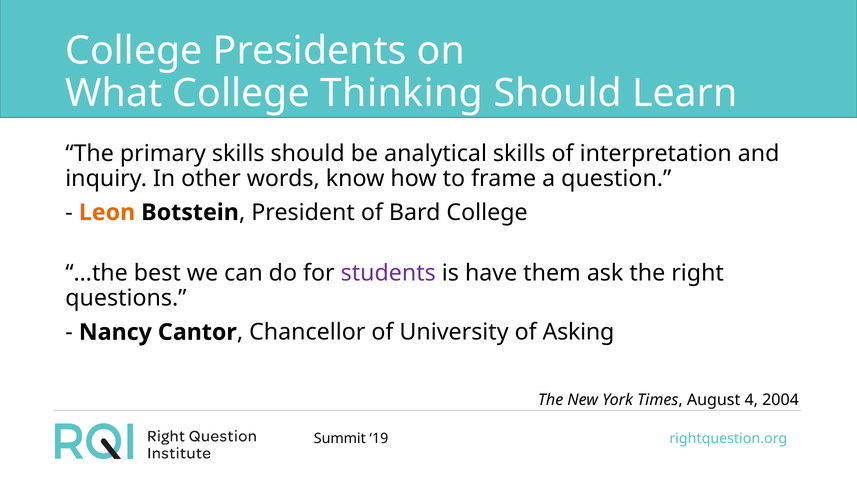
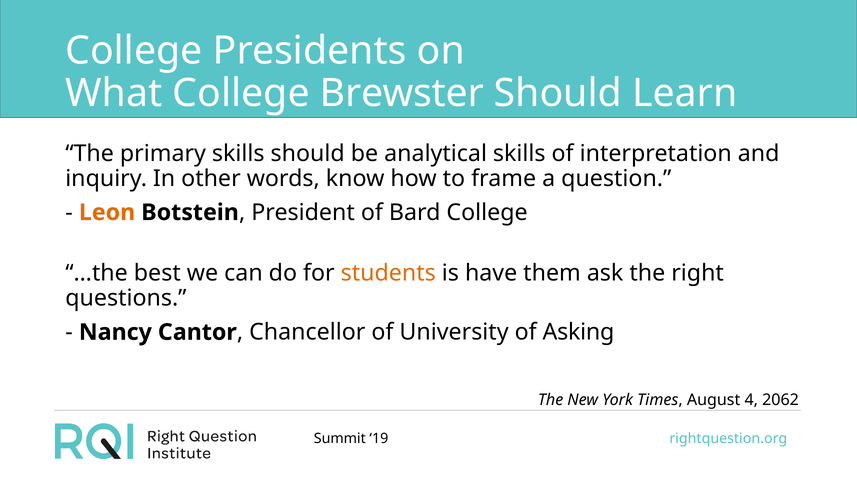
Thinking: Thinking -> Brewster
students colour: purple -> orange
2004: 2004 -> 2062
